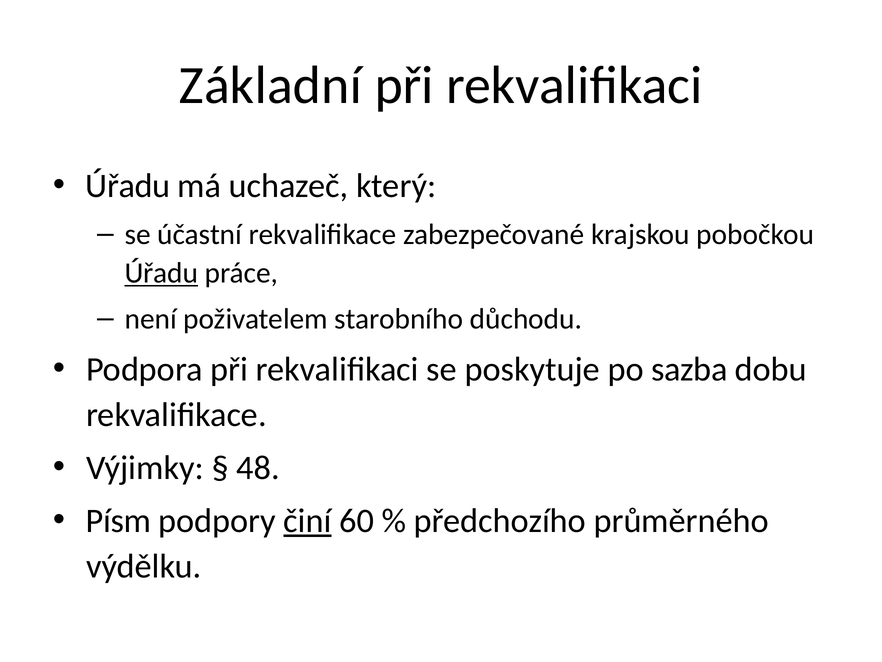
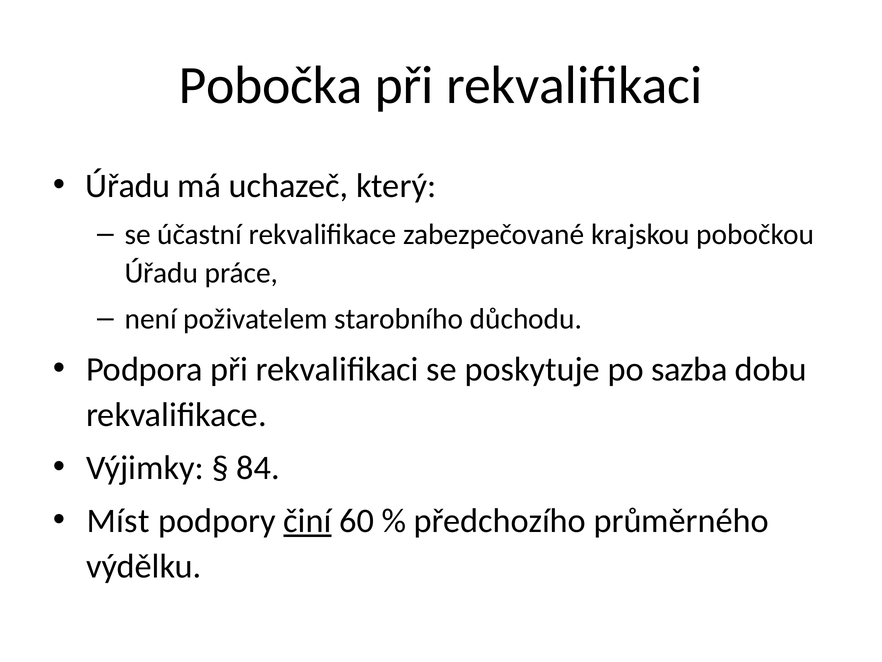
Základní: Základní -> Pobočka
Úřadu at (161, 273) underline: present -> none
48: 48 -> 84
Písm: Písm -> Míst
